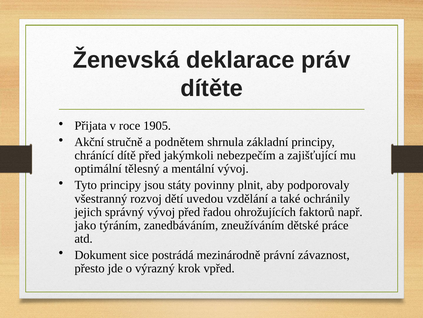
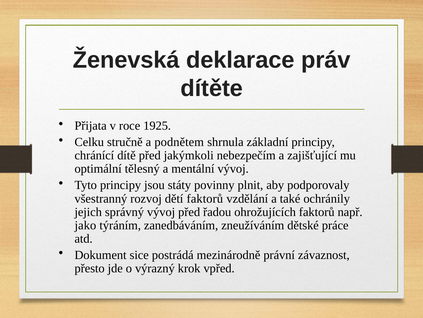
1905: 1905 -> 1925
Akční: Akční -> Celku
dětí uvedou: uvedou -> faktorů
